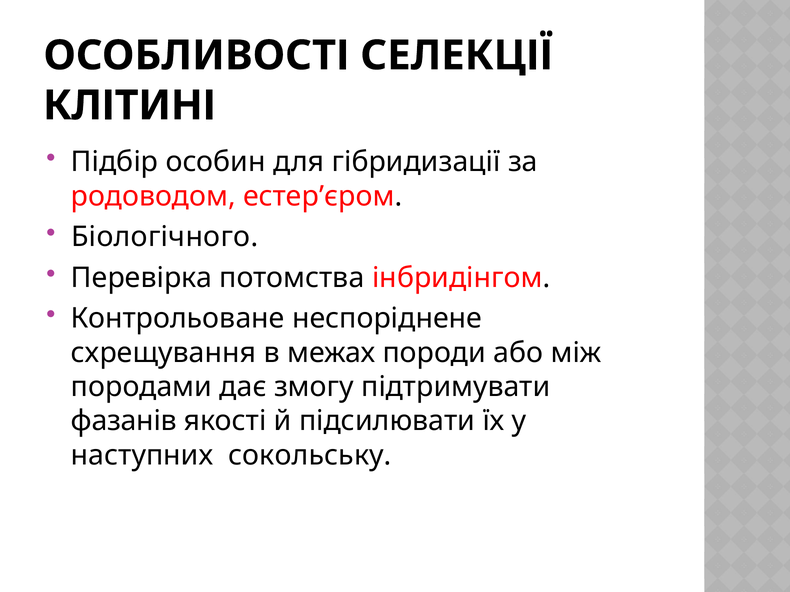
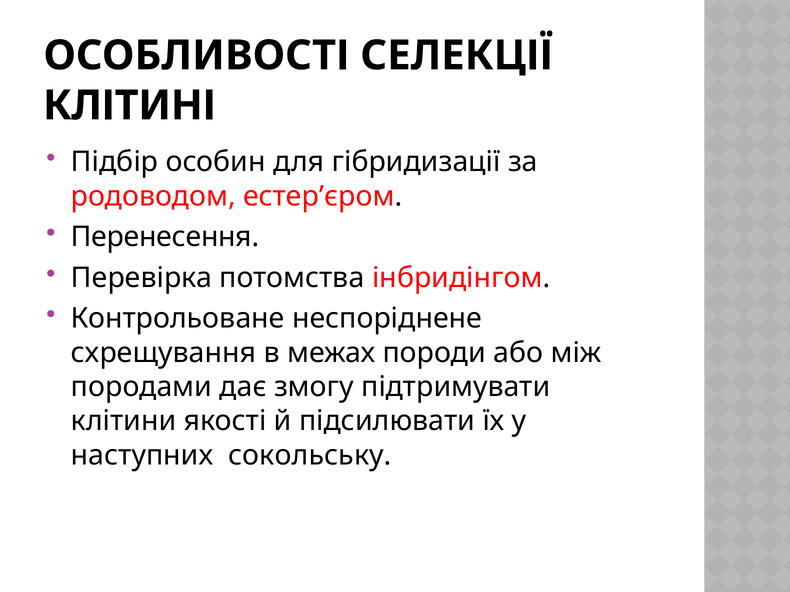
Біологічного: Біологічного -> Перенесення
фазанів: фазанів -> клітини
